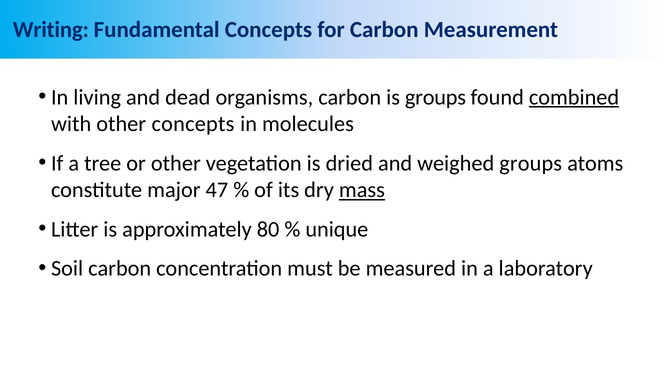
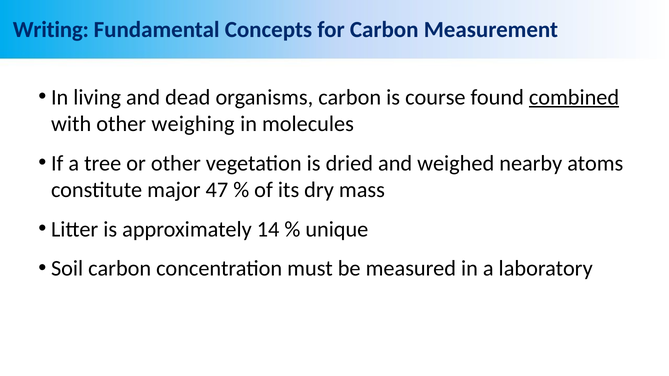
is groups: groups -> course
other concepts: concepts -> weighing
weighed groups: groups -> nearby
mass underline: present -> none
80: 80 -> 14
